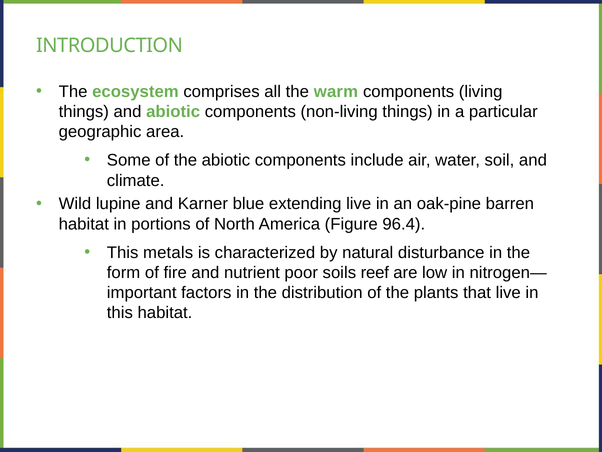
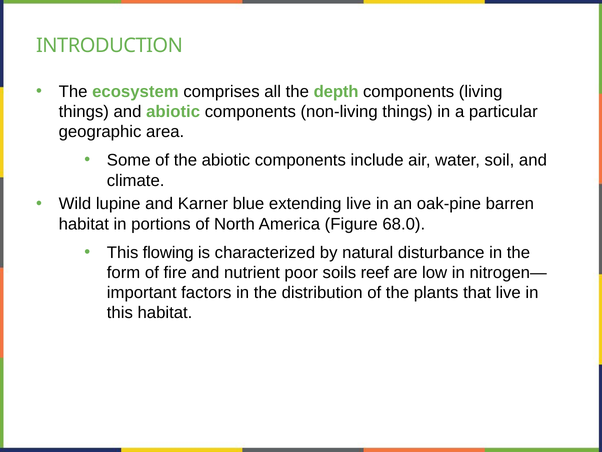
warm: warm -> depth
96.4: 96.4 -> 68.0
metals: metals -> flowing
